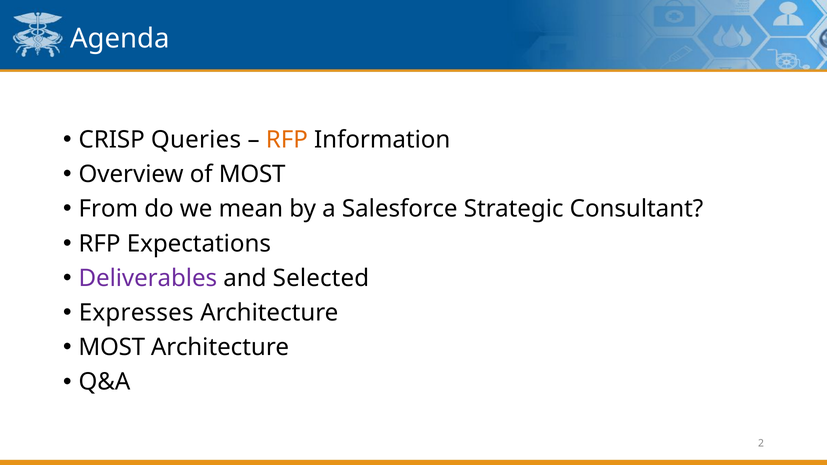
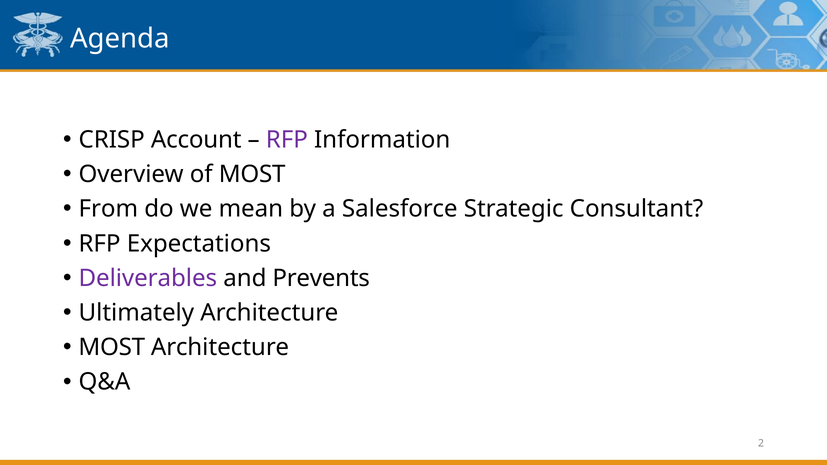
Queries: Queries -> Account
RFP at (287, 140) colour: orange -> purple
Selected: Selected -> Prevents
Expresses: Expresses -> Ultimately
